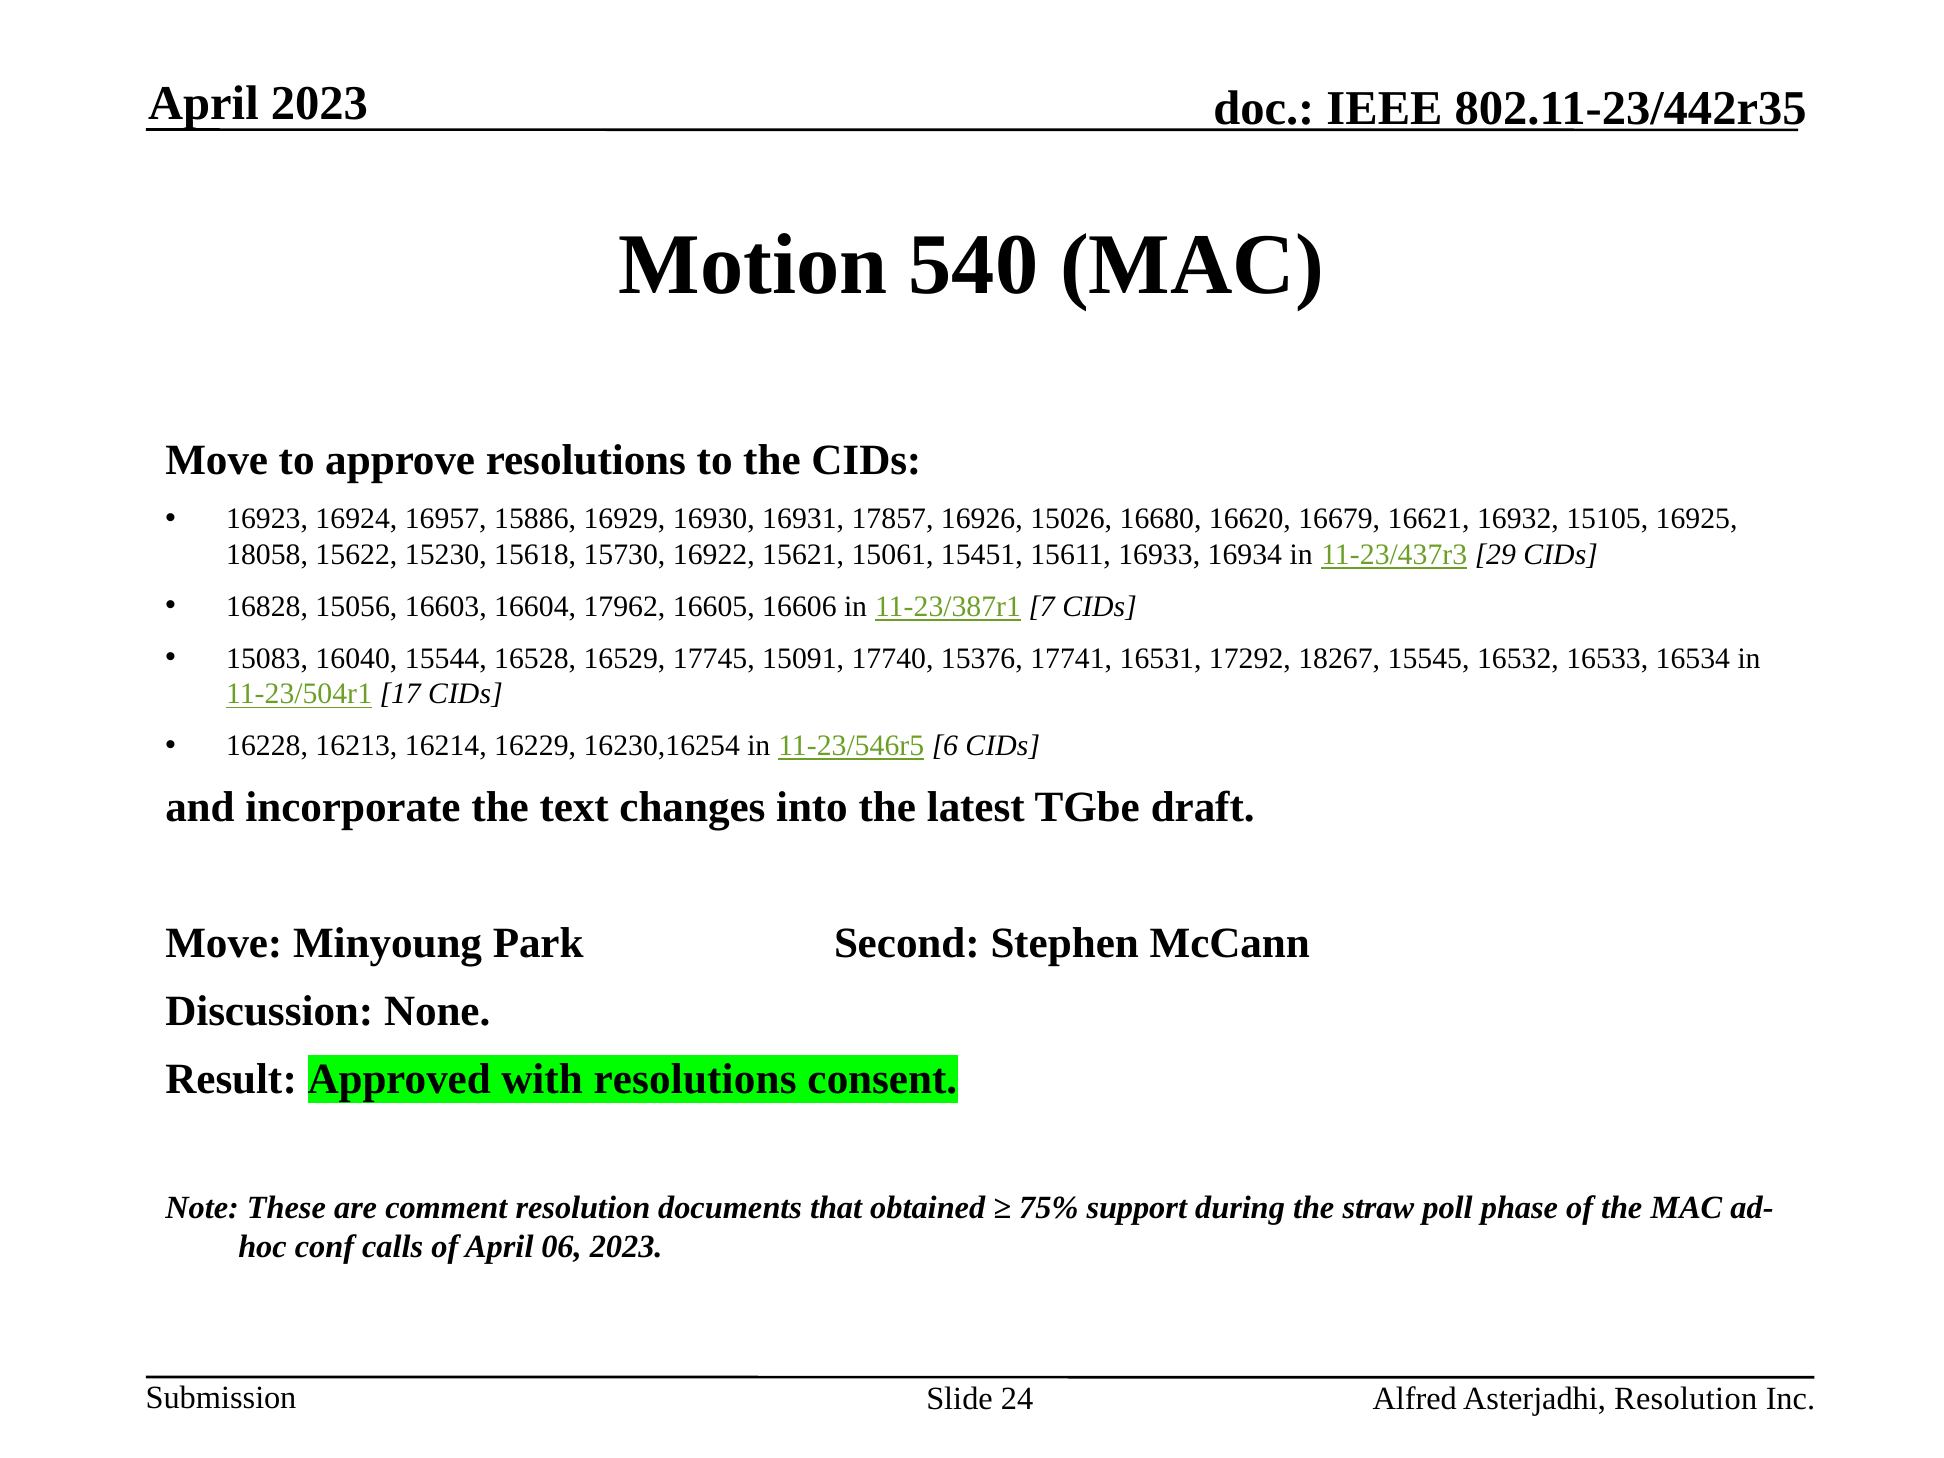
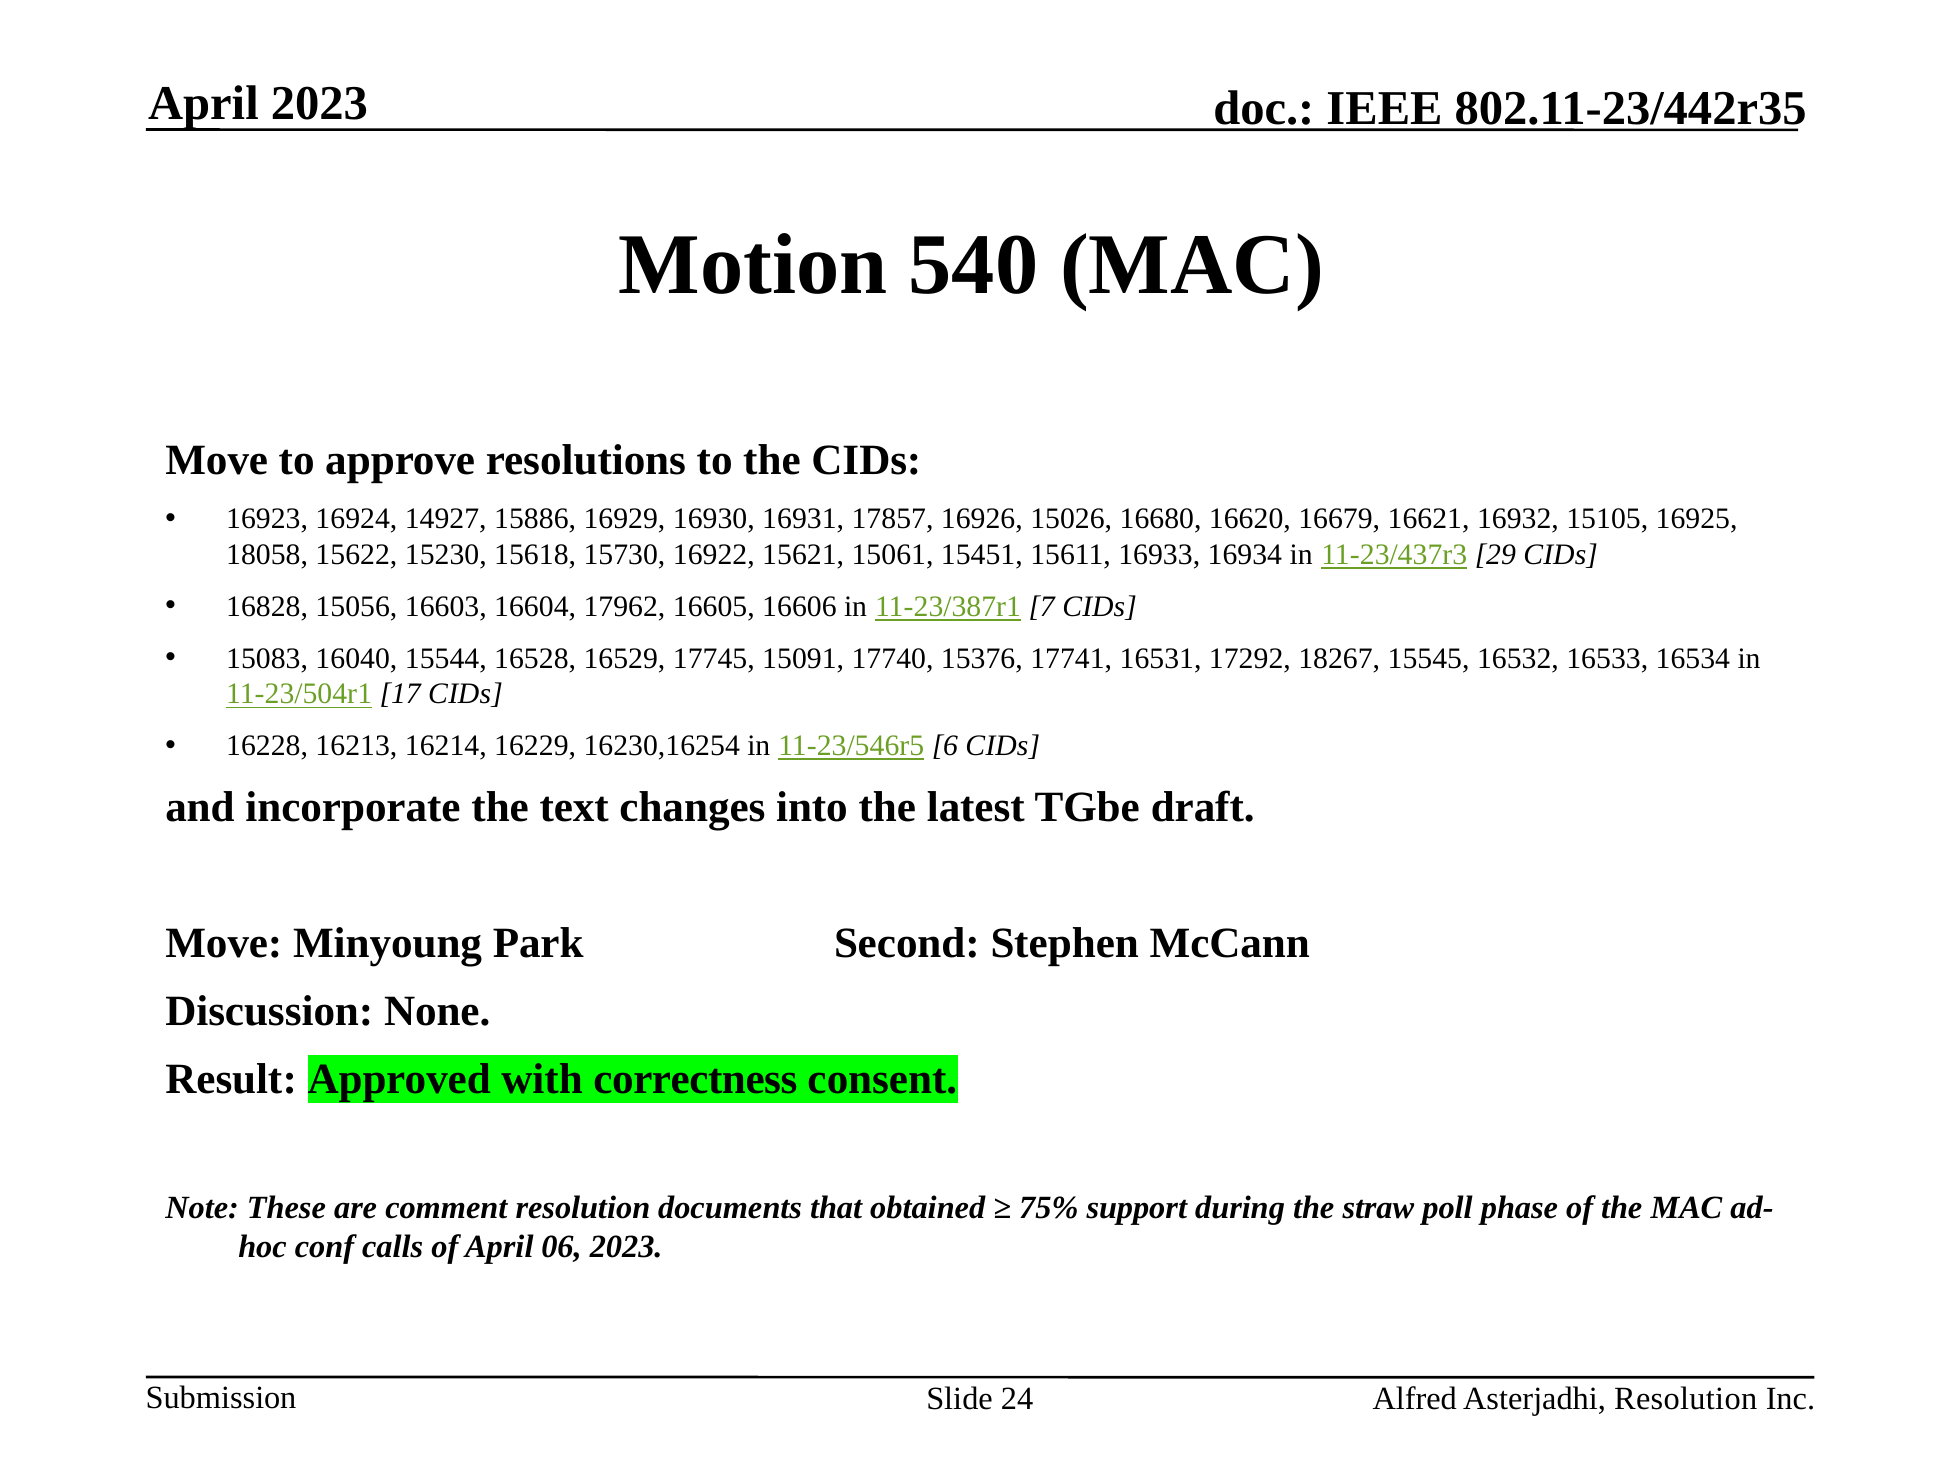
16957: 16957 -> 14927
with resolutions: resolutions -> correctness
